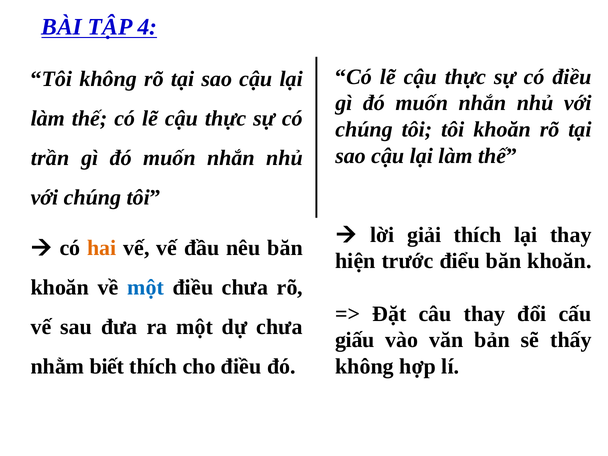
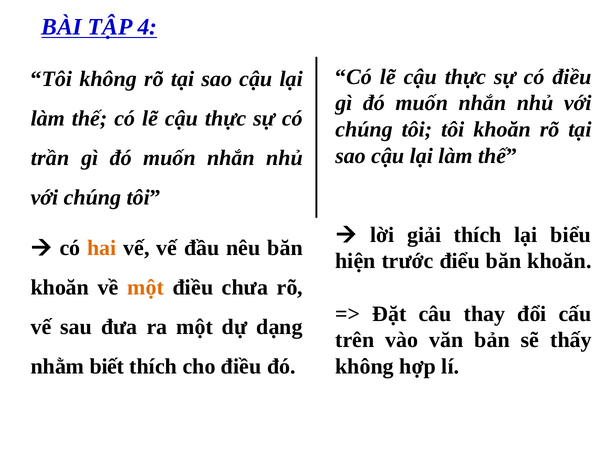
lại thay: thay -> biểu
một at (146, 287) colour: blue -> orange
dự chưa: chưa -> dạng
giấu: giấu -> trên
